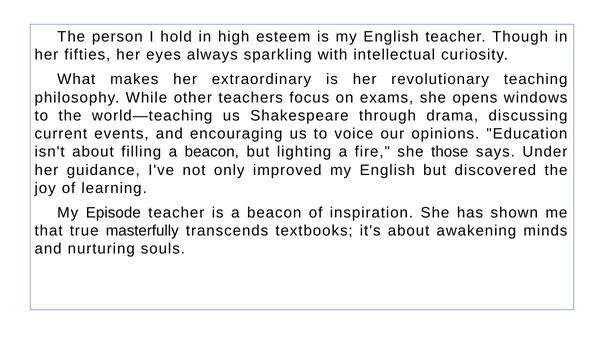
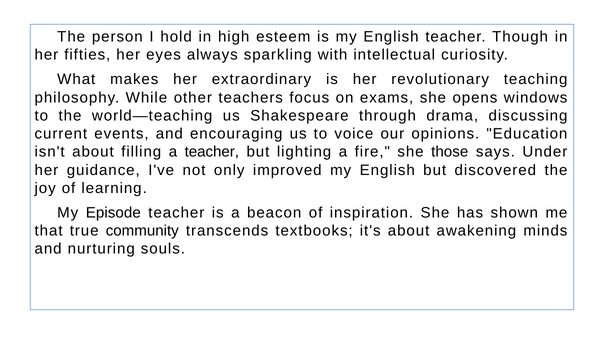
filling a beacon: beacon -> teacher
masterfully: masterfully -> community
